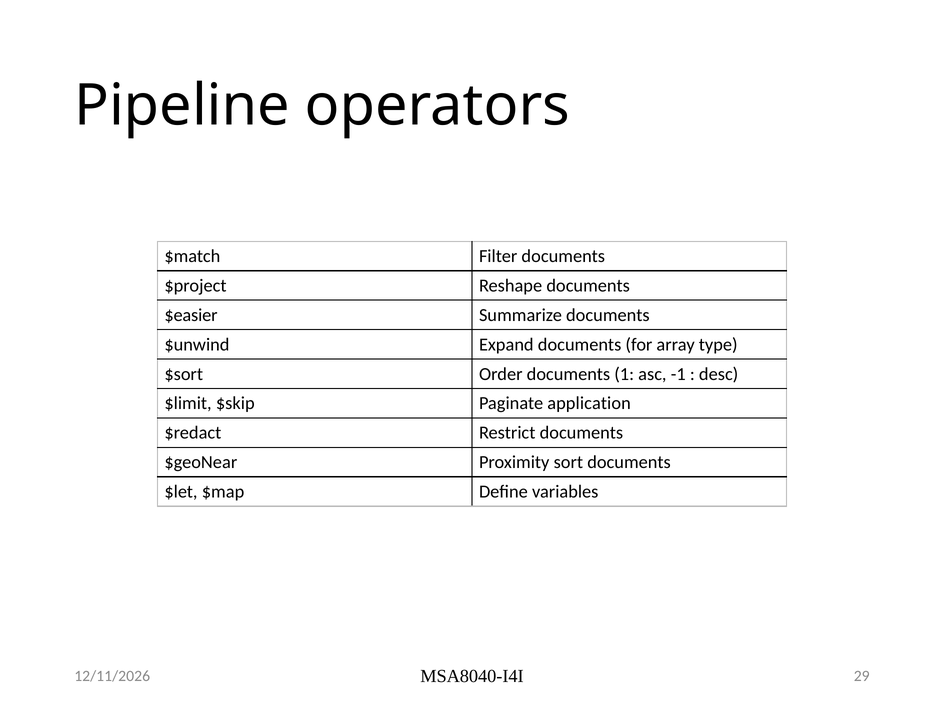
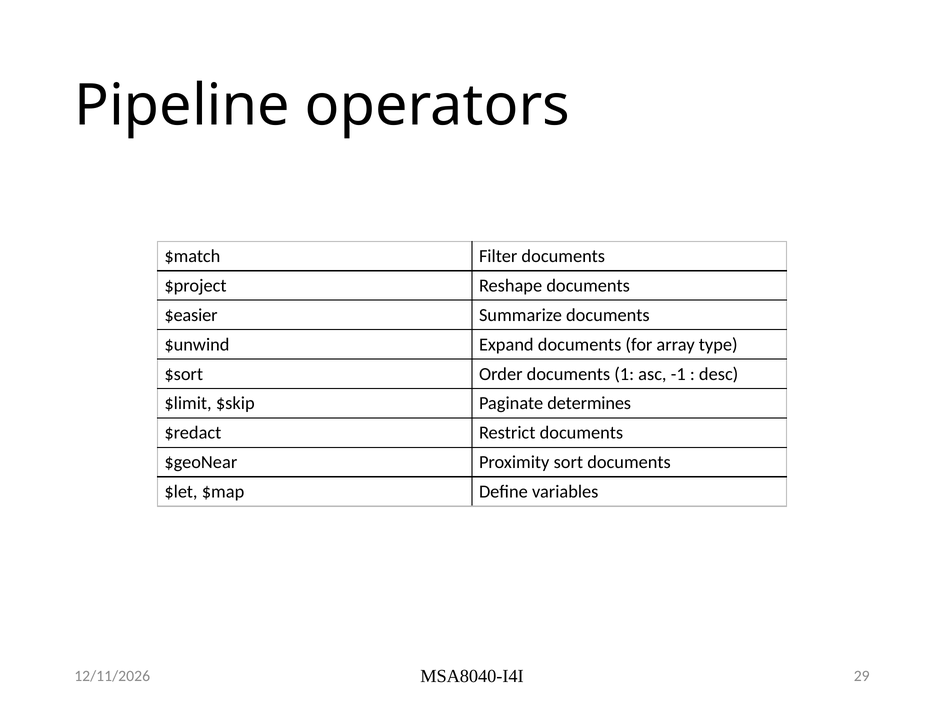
application: application -> determines
